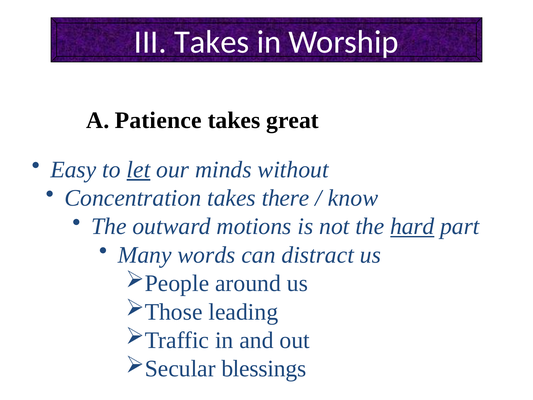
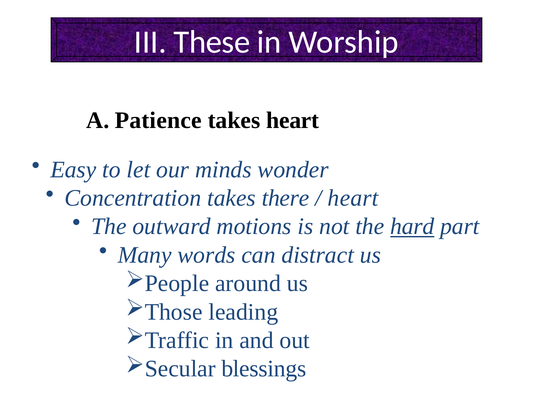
III Takes: Takes -> These
takes great: great -> heart
let underline: present -> none
without: without -> wonder
know at (353, 198): know -> heart
